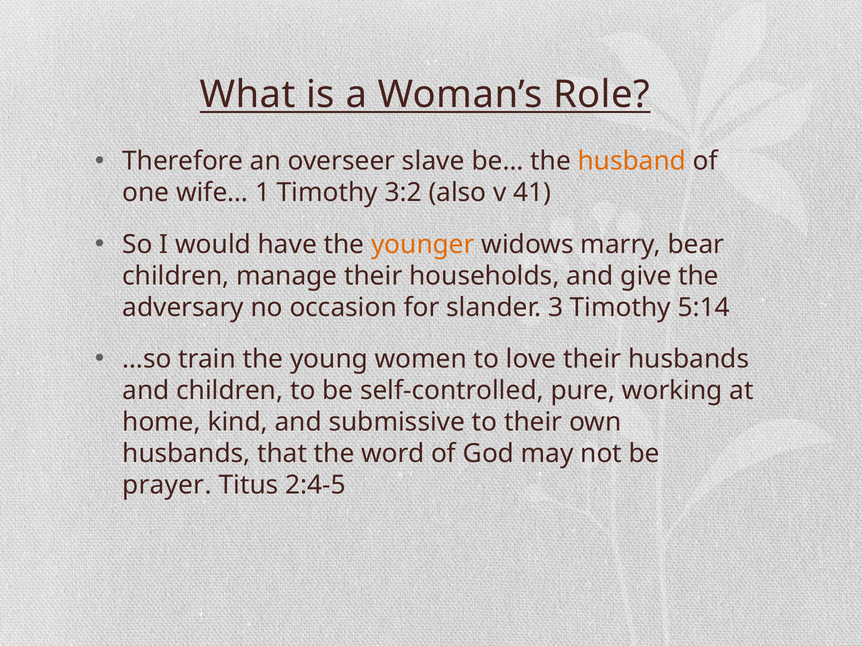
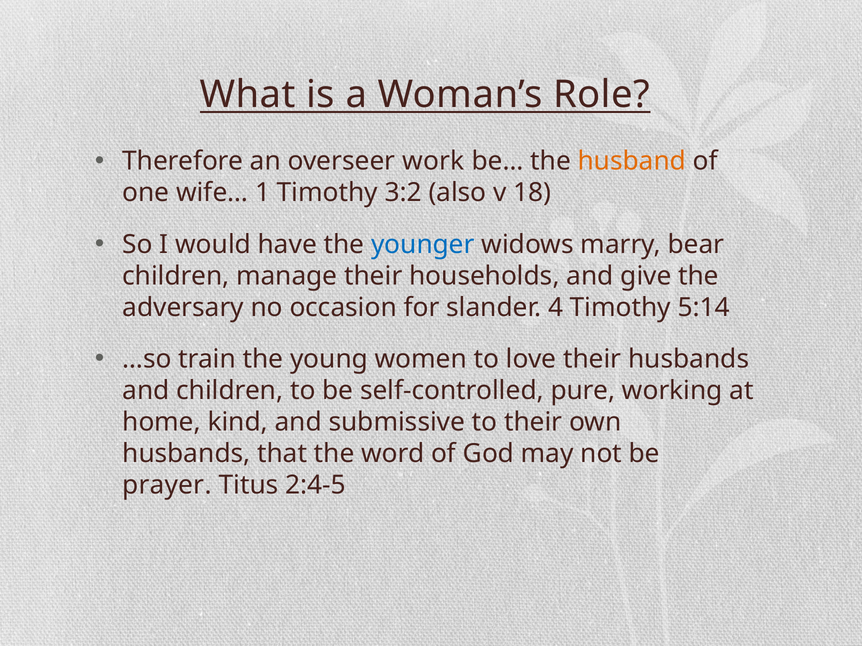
slave: slave -> work
41: 41 -> 18
younger colour: orange -> blue
3: 3 -> 4
